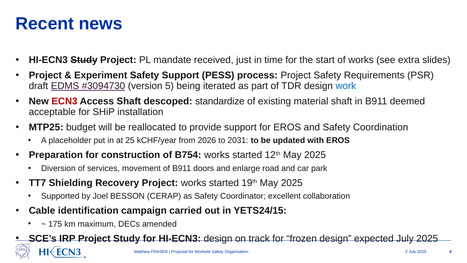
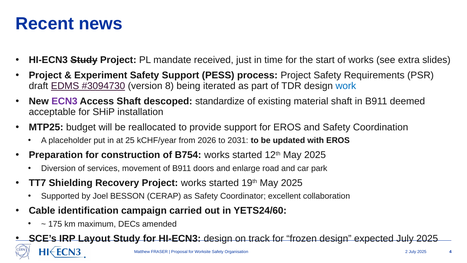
5: 5 -> 8
ECN3 colour: red -> purple
YETS24/15: YETS24/15 -> YETS24/60
IRP Project: Project -> Layout
